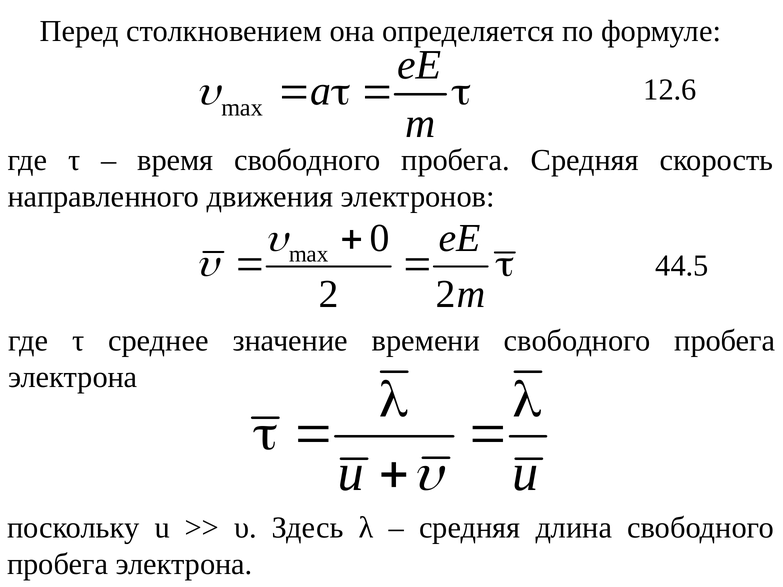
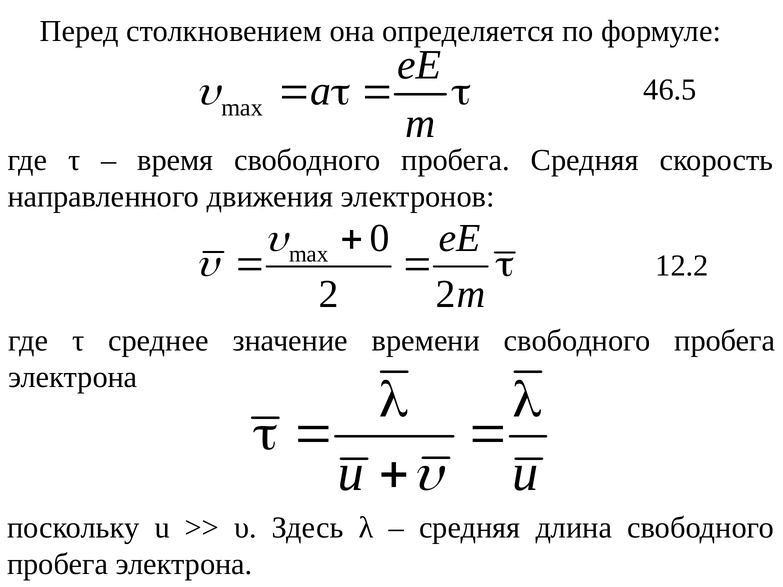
12.6: 12.6 -> 46.5
44.5: 44.5 -> 12.2
